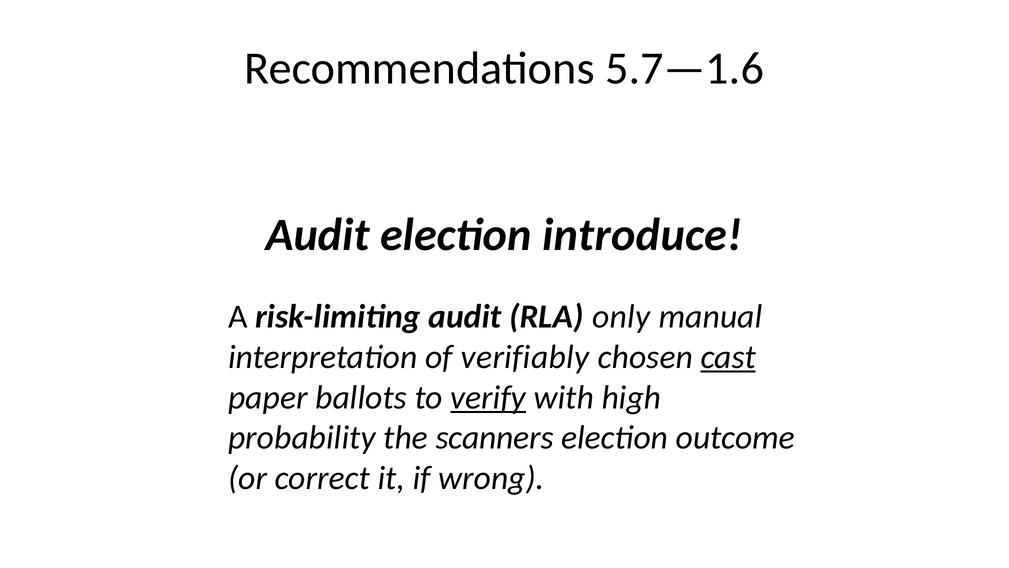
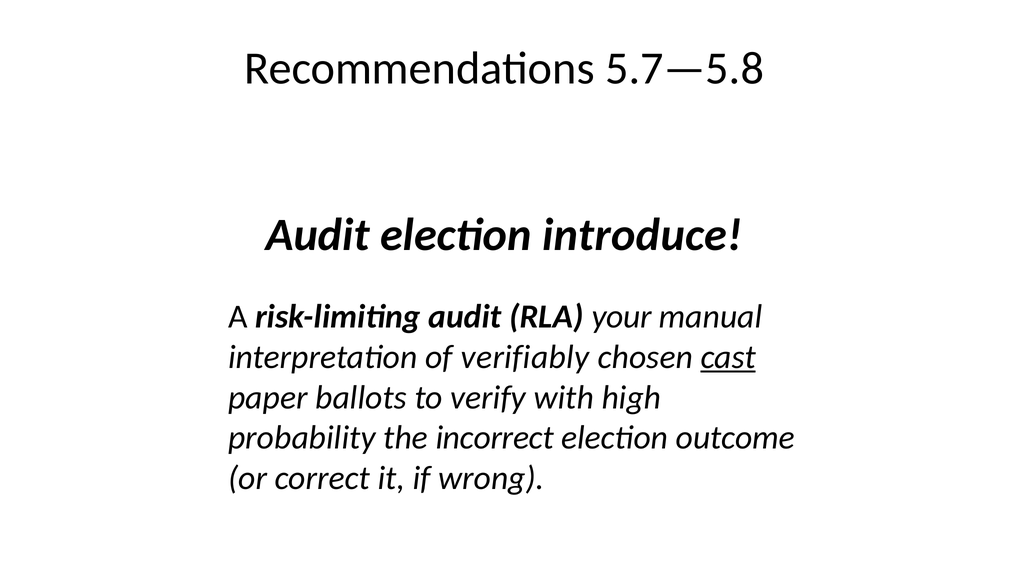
5.7—1.6: 5.7—1.6 -> 5.7—5.8
only: only -> your
verify underline: present -> none
scanners: scanners -> incorrect
